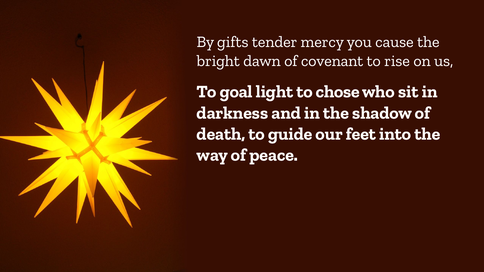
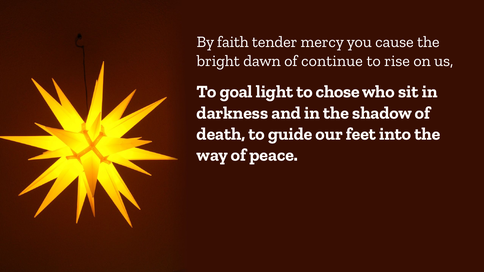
gifts: gifts -> faith
covenant: covenant -> continue
